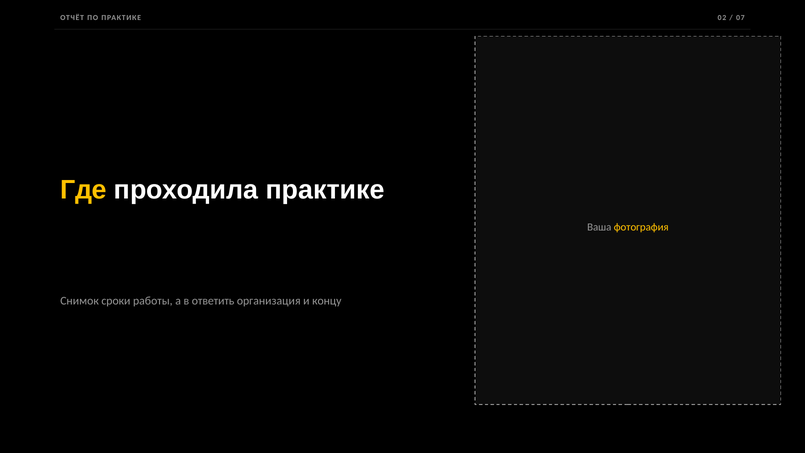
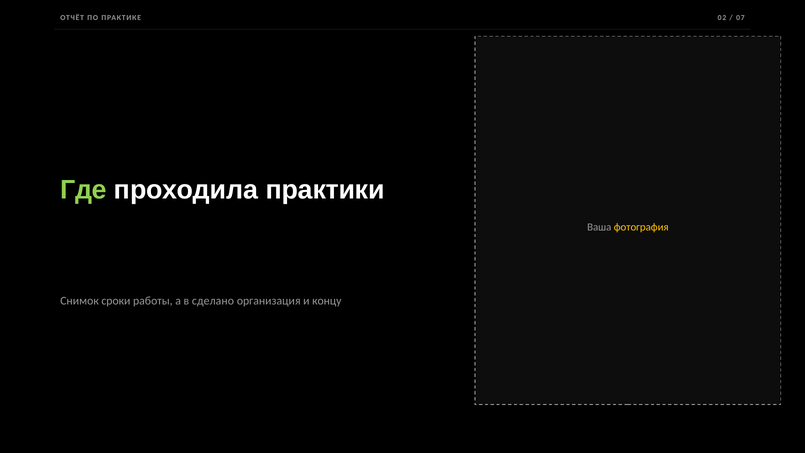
Где colour: yellow -> light green
проходила практике: практике -> практики
ответить: ответить -> сделано
